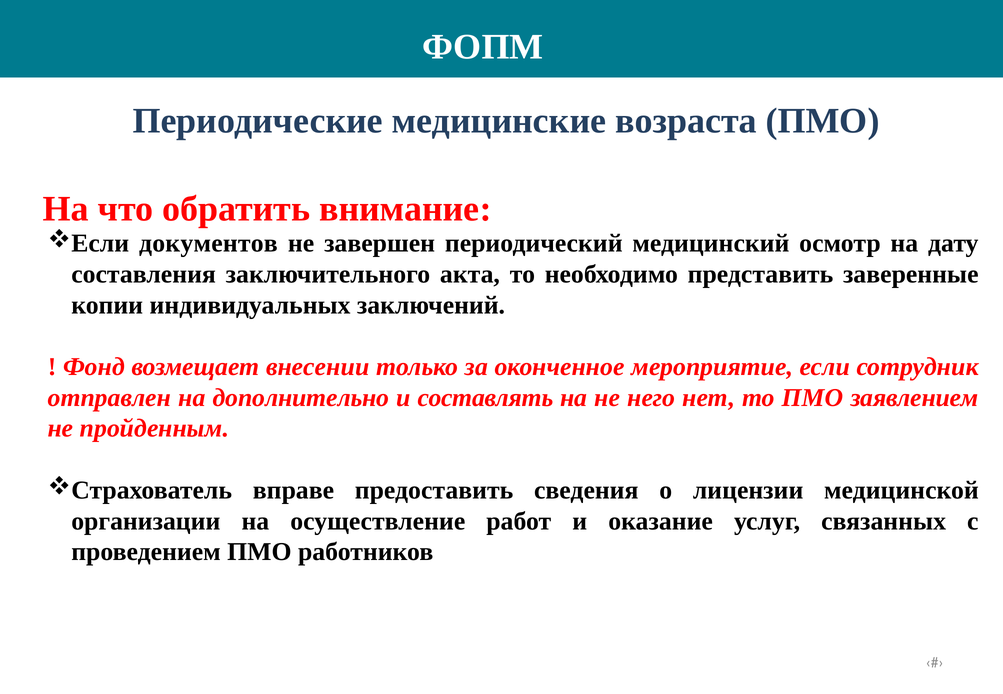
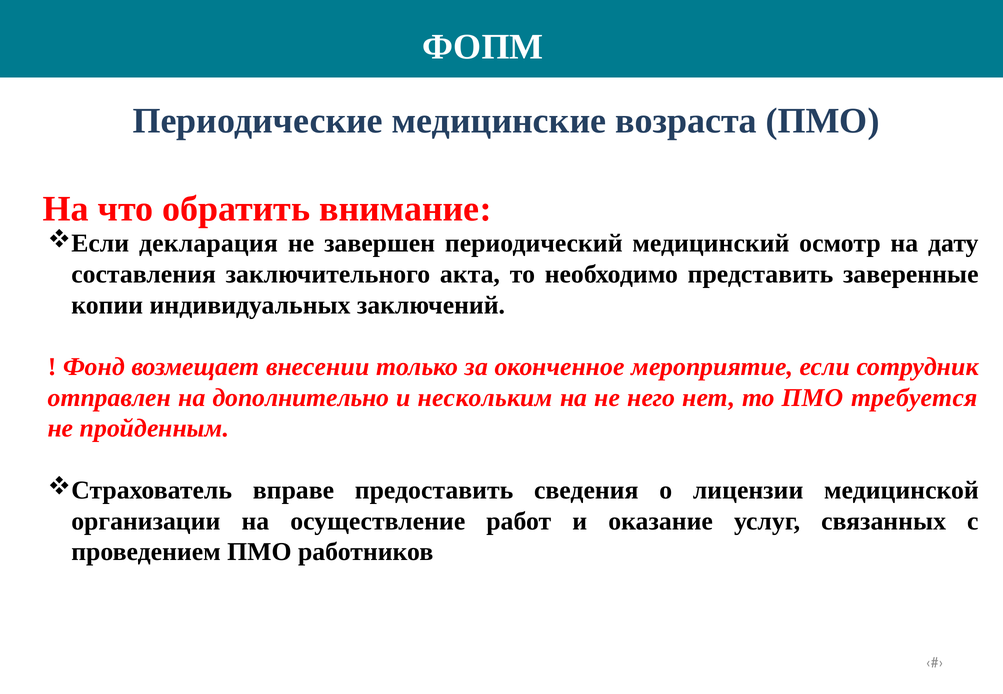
документов: документов -> декларация
составлять: составлять -> нескольким
заявлением: заявлением -> требуется
